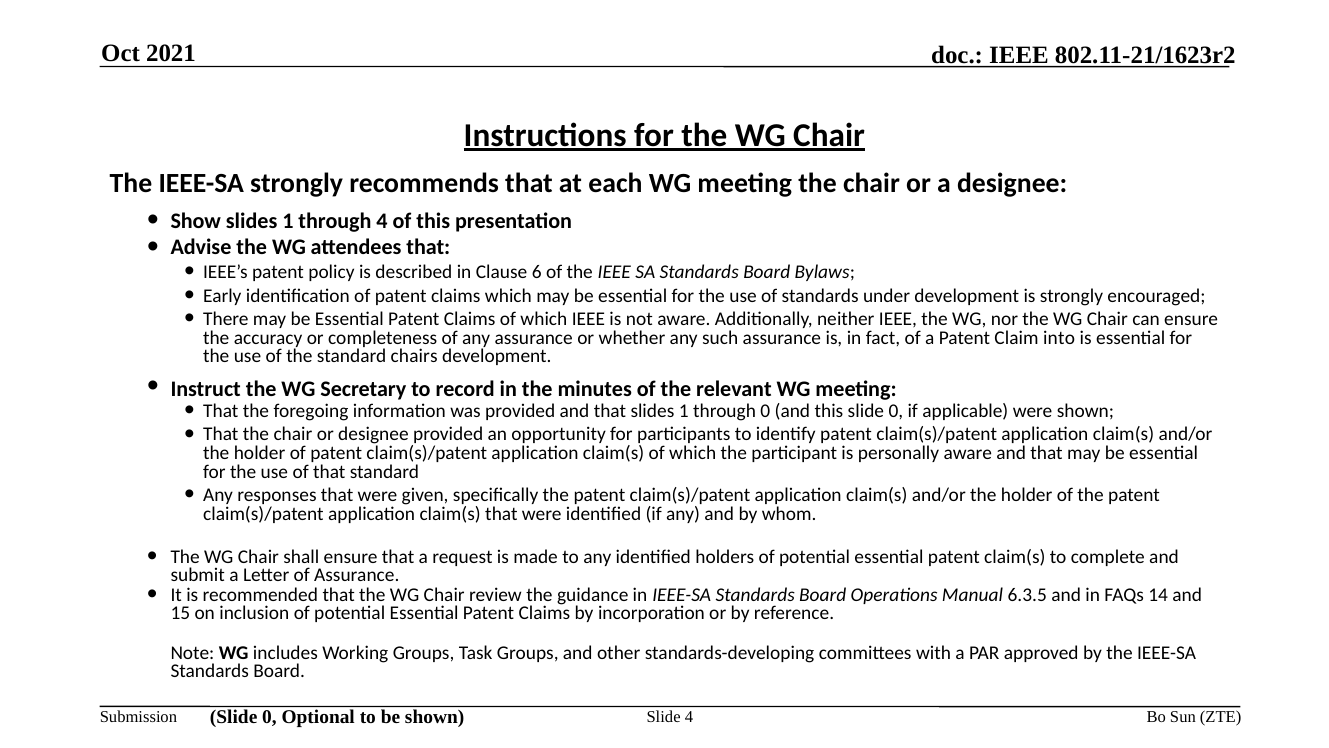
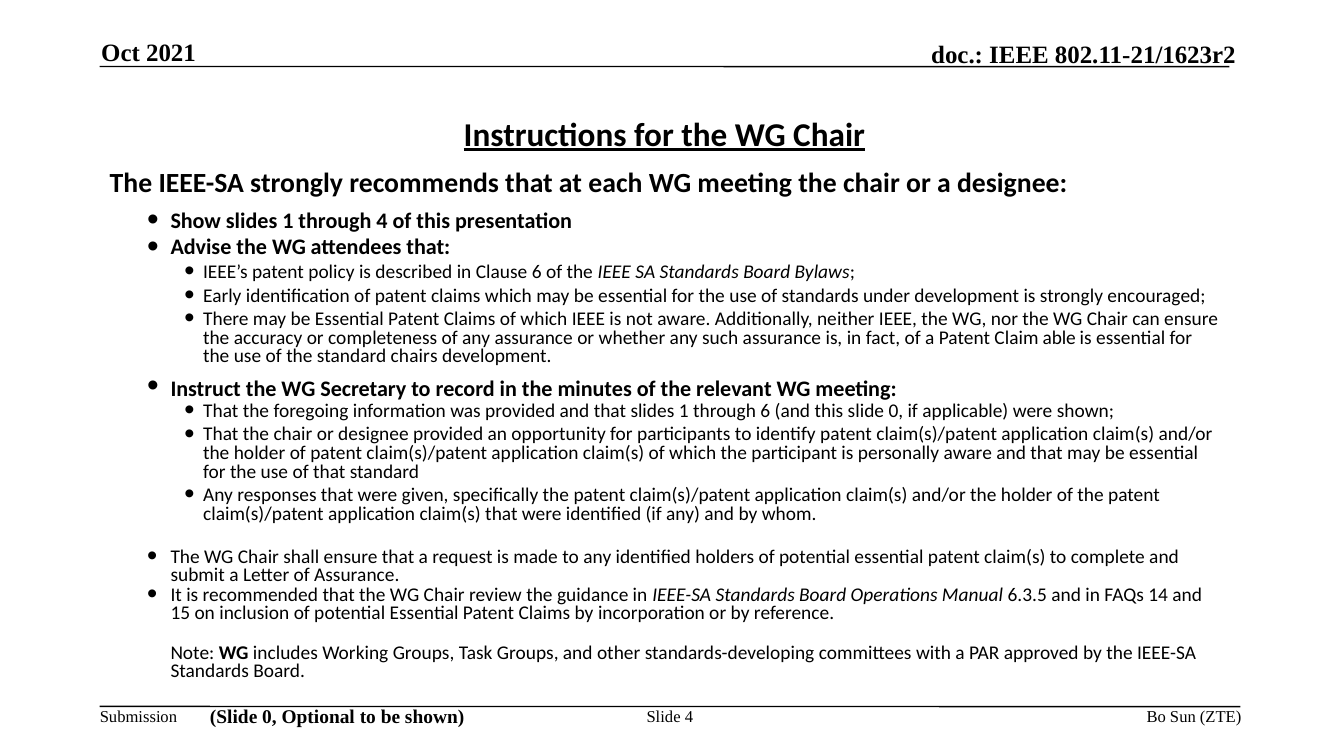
into: into -> able
through 0: 0 -> 6
